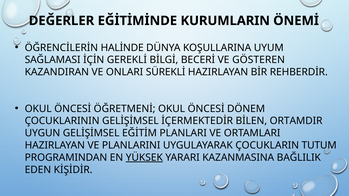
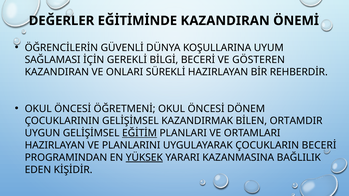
EĞİTİMİNDE KURUMLARIN: KURUMLARIN -> KAZANDIRAN
HALİNDE: HALİNDE -> GÜVENLİ
İÇERMEKTEDİR: İÇERMEKTEDİR -> KAZANDIRMAK
EĞİTİM underline: none -> present
ÇOCUKLARIN TUTUM: TUTUM -> BECERİ
